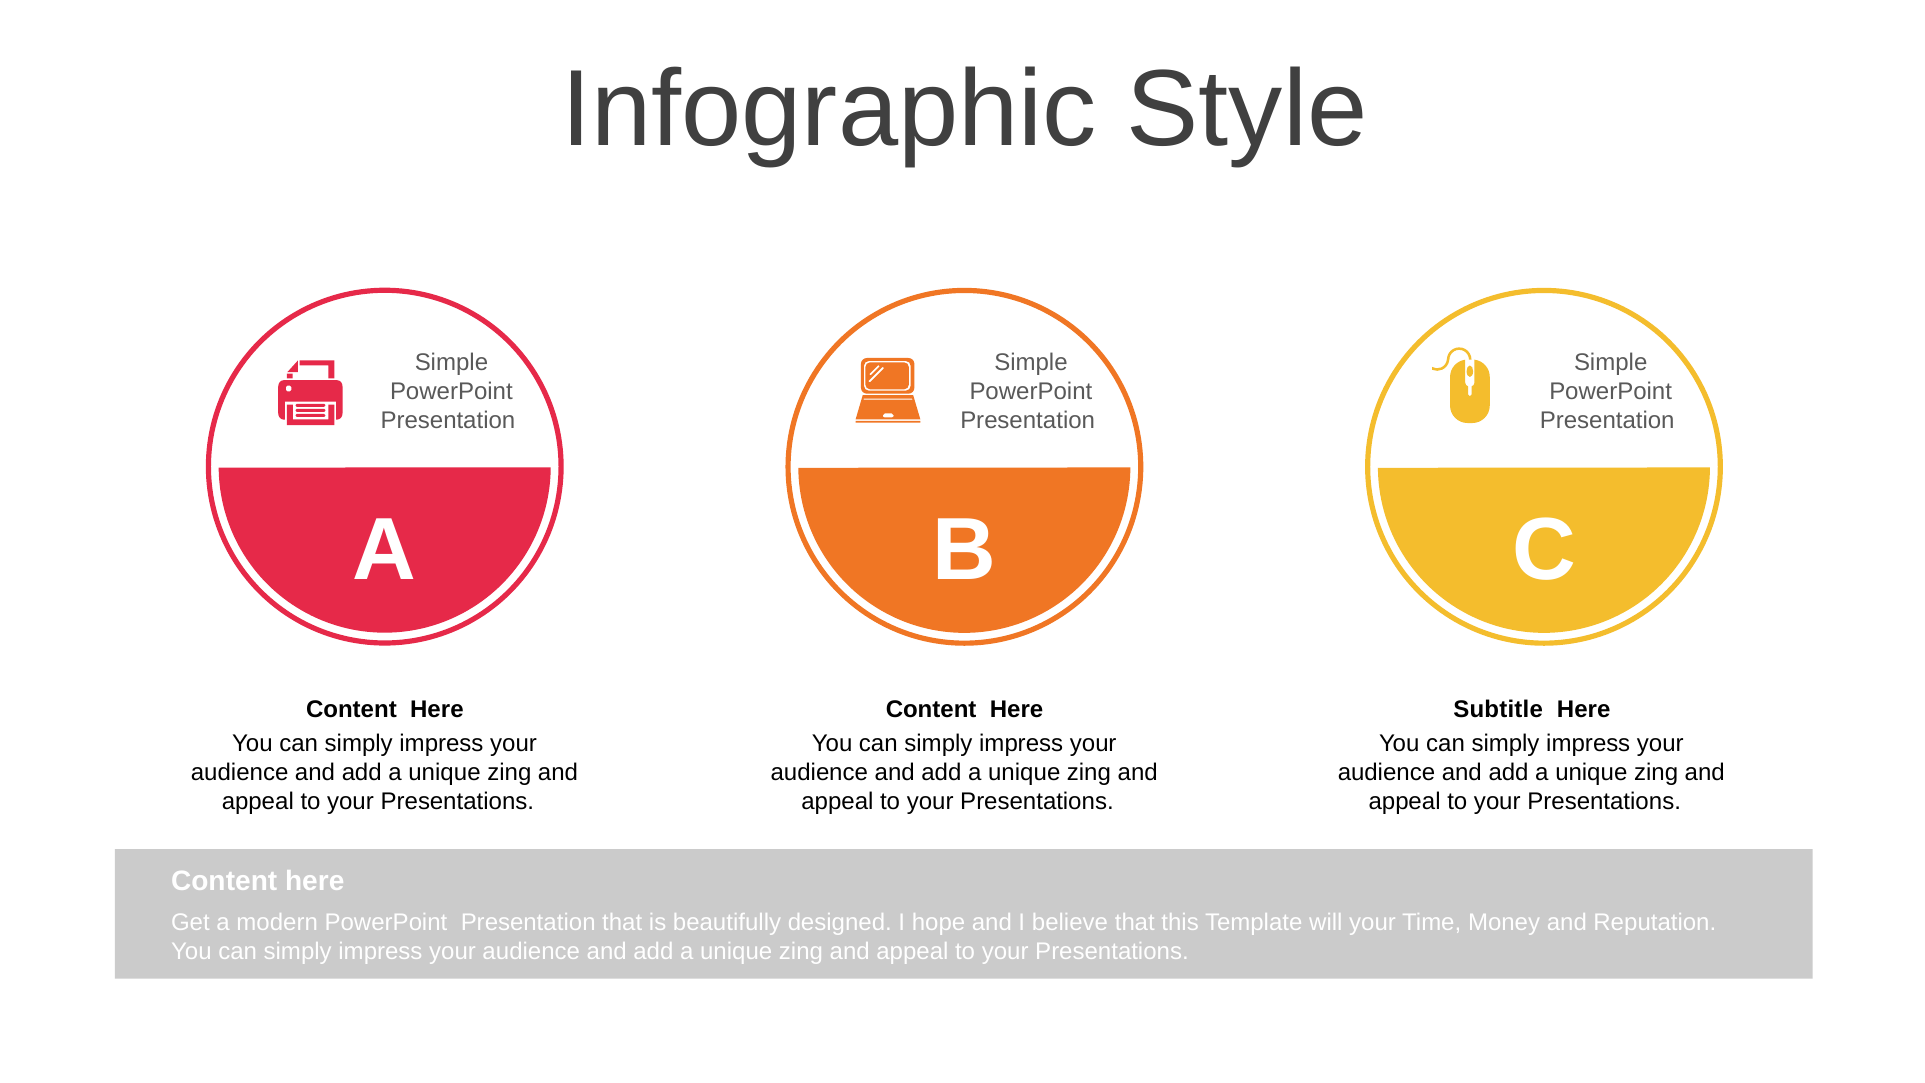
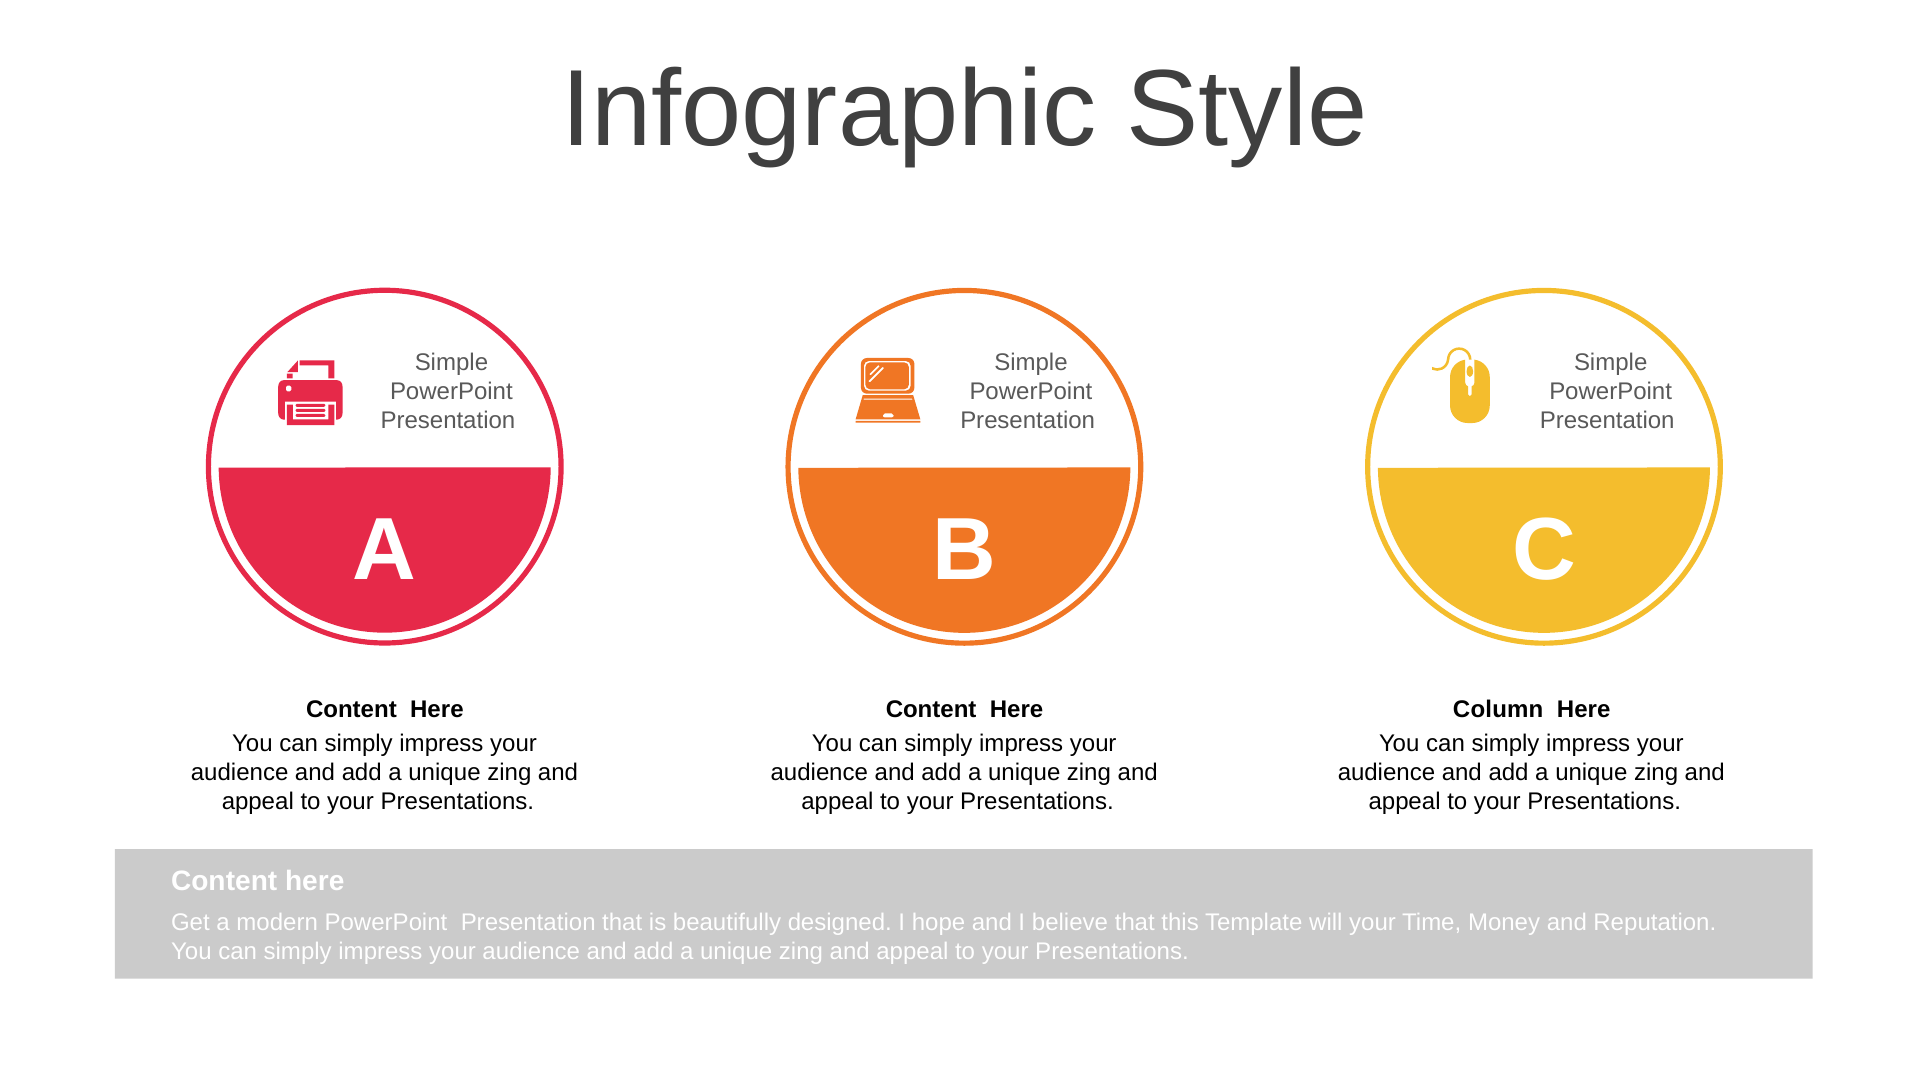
Subtitle: Subtitle -> Column
